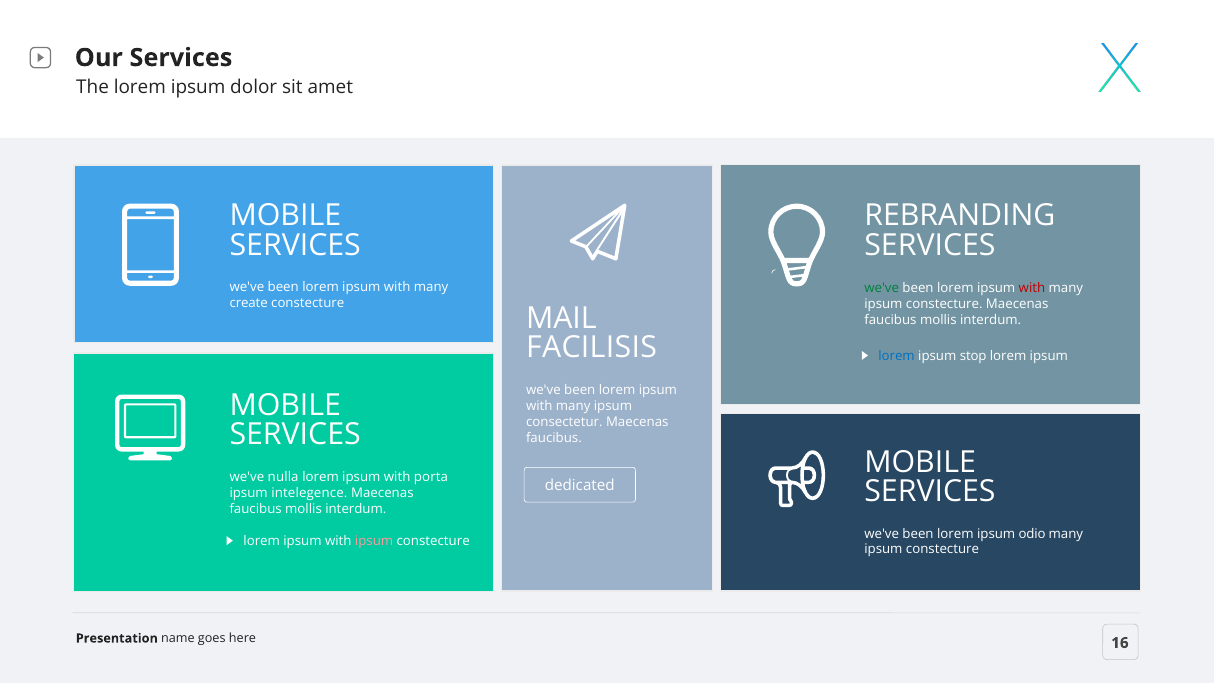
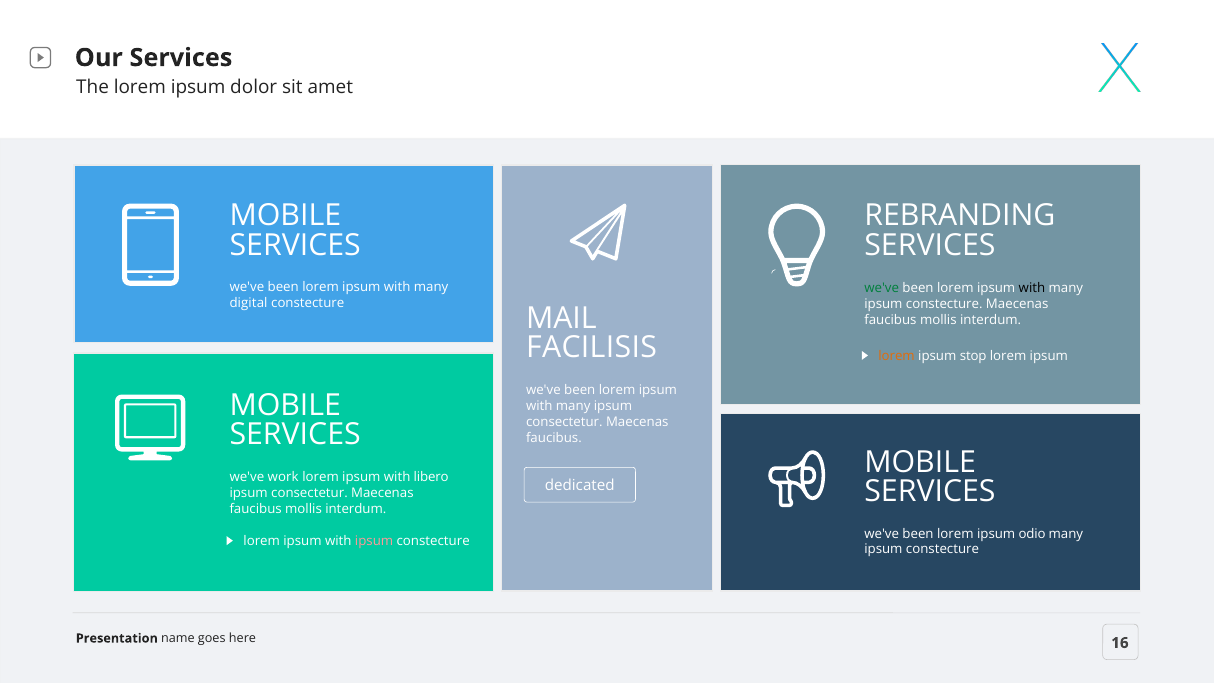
with at (1032, 288) colour: red -> black
create: create -> digital
lorem at (897, 356) colour: blue -> orange
nulla: nulla -> work
porta: porta -> libero
intelegence at (309, 493): intelegence -> consectetur
